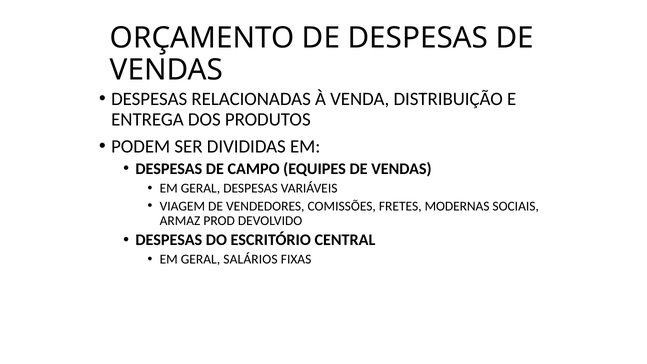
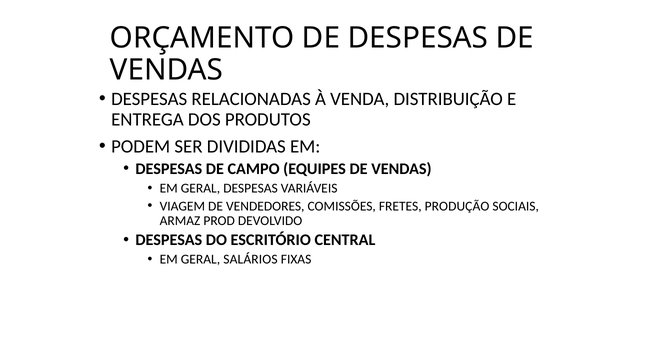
MODERNAS: MODERNAS -> PRODUÇÃO
